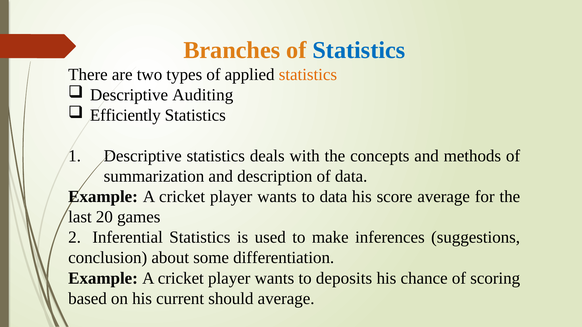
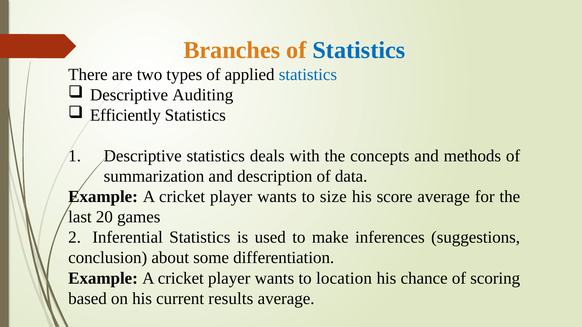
statistics at (308, 75) colour: orange -> blue
to data: data -> size
deposits: deposits -> location
should: should -> results
